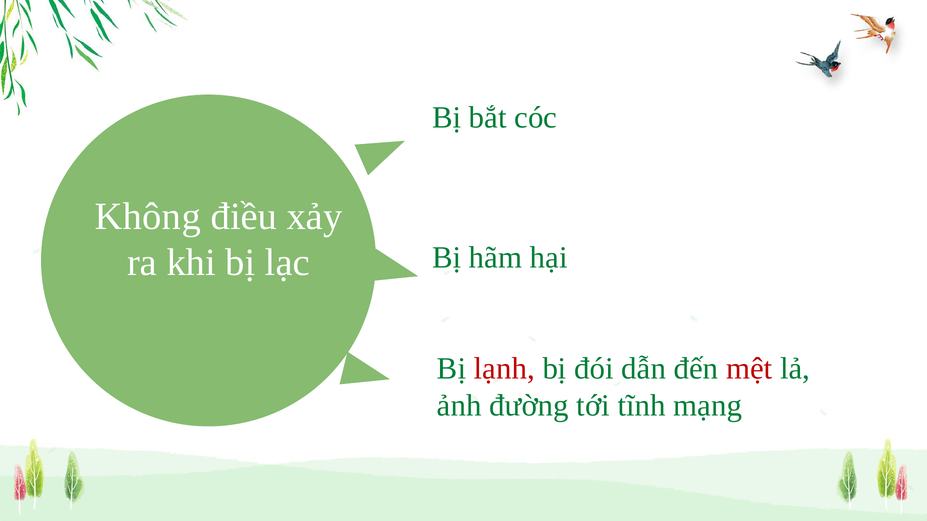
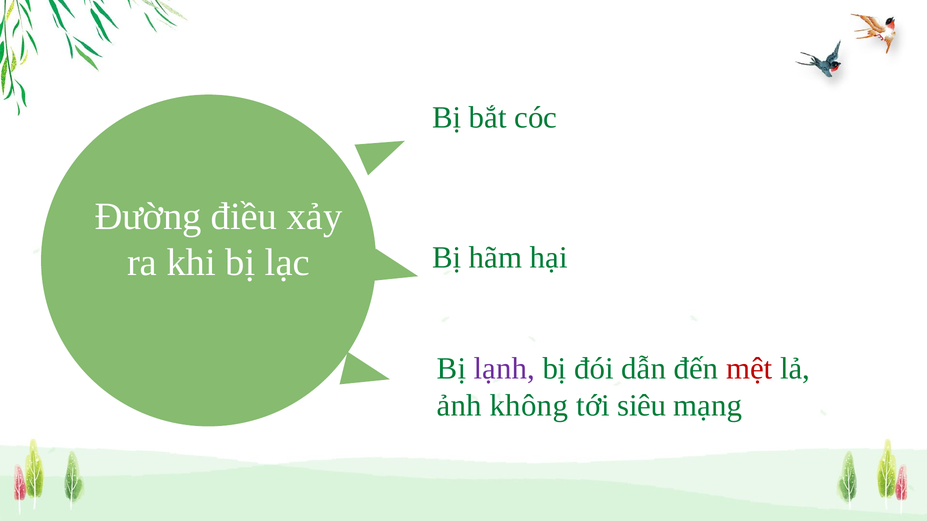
Không: Không -> Đường
lạnh colour: red -> purple
đường: đường -> không
tĩnh: tĩnh -> siêu
